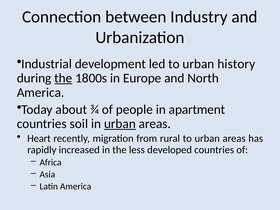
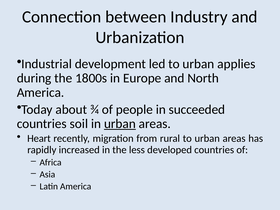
history: history -> applies
the at (63, 78) underline: present -> none
apartment: apartment -> succeeded
